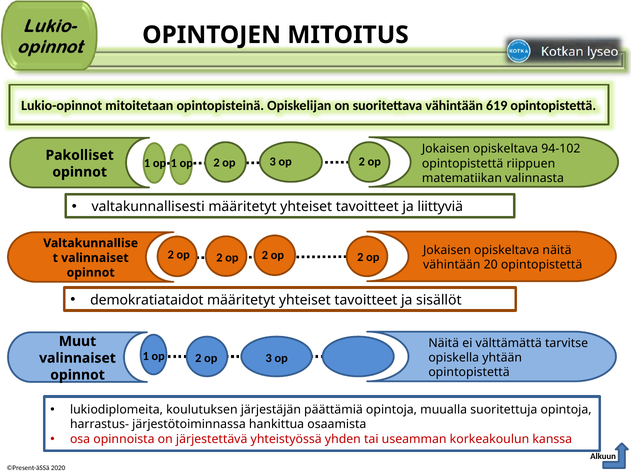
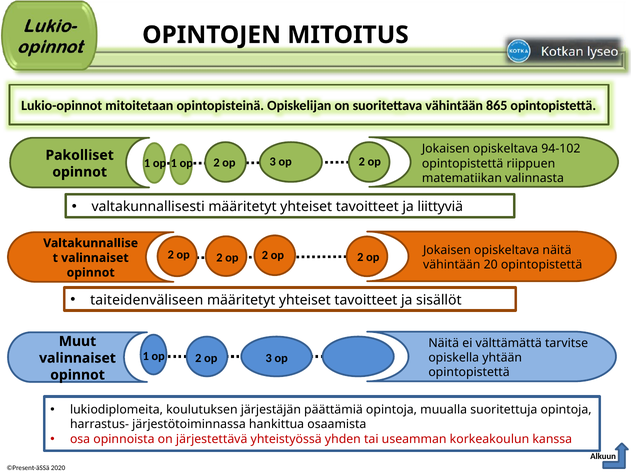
619: 619 -> 865
demokratiataidot: demokratiataidot -> taiteidenväliseen
